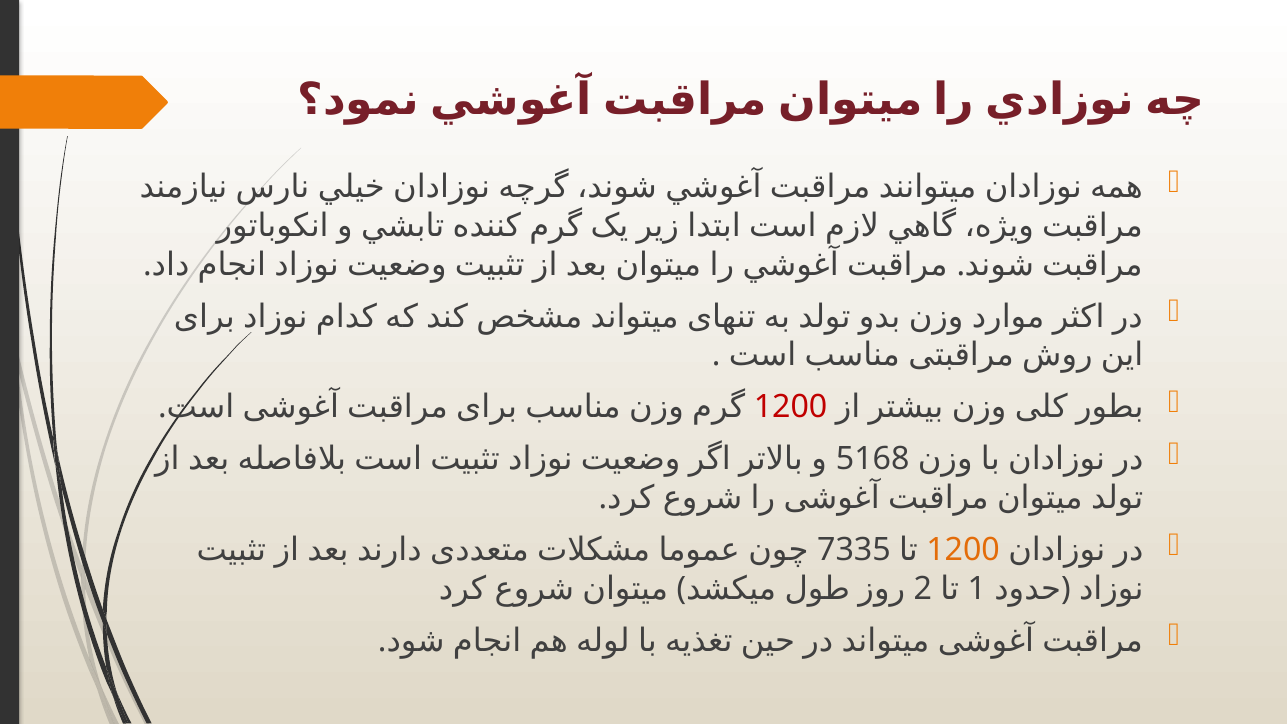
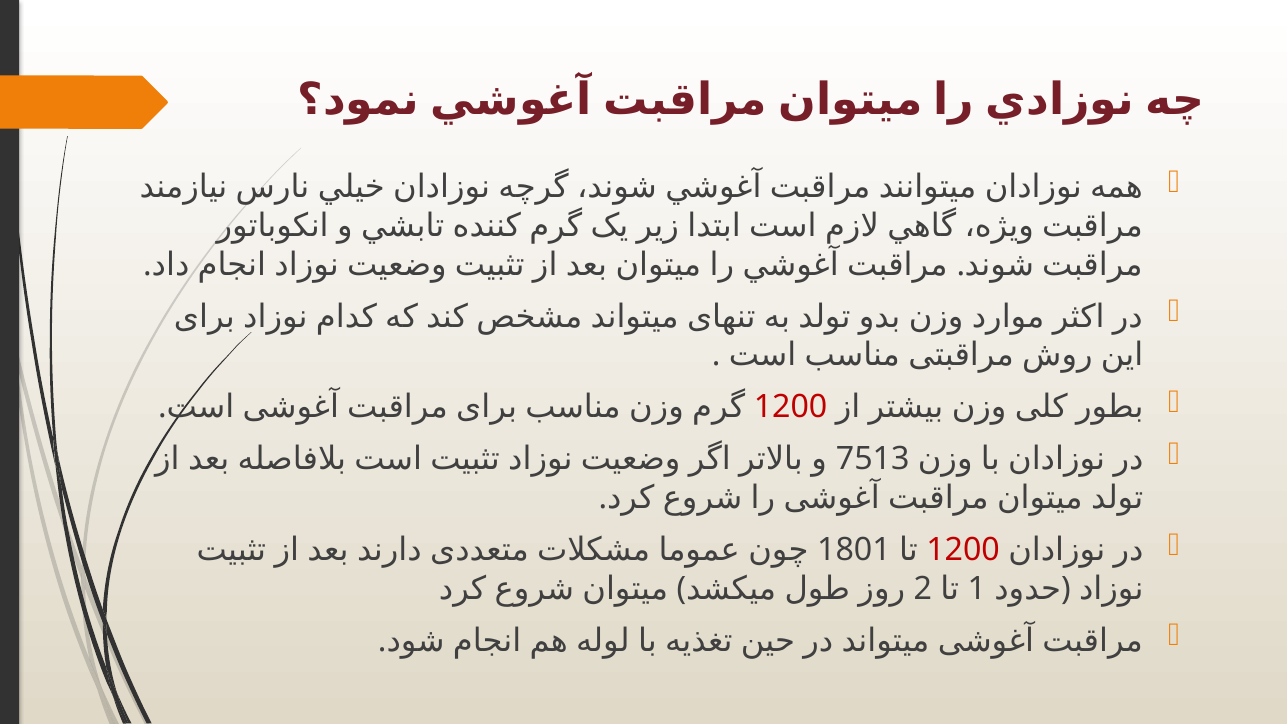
5168: 5168 -> 7513
7335: 7335 -> 1801
1200 at (963, 550) colour: orange -> red
